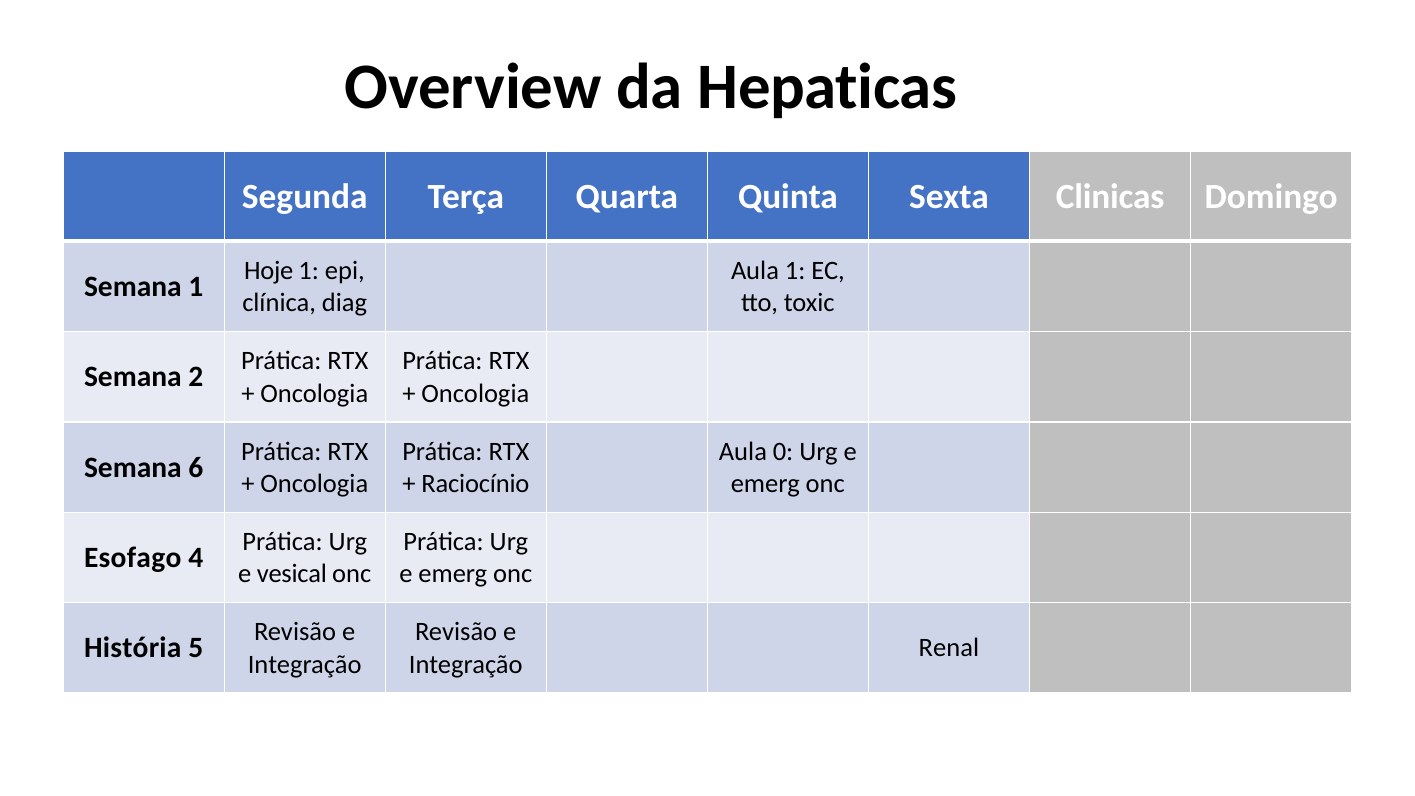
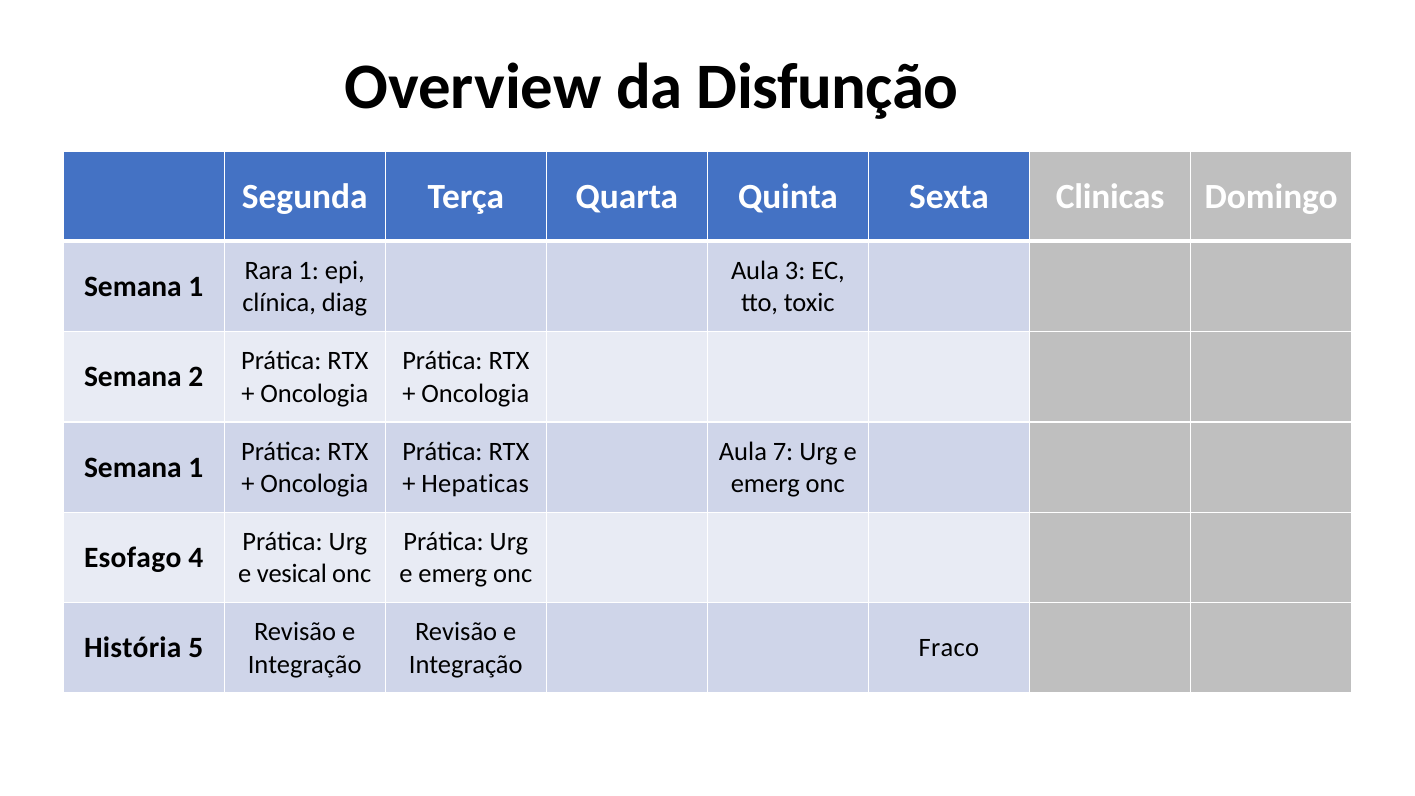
Hepaticas: Hepaticas -> Disfunção
Hoje: Hoje -> Rara
Aula 1: 1 -> 3
0: 0 -> 7
6 at (196, 468): 6 -> 1
Raciocínio: Raciocínio -> Hepaticas
Renal: Renal -> Fraco
